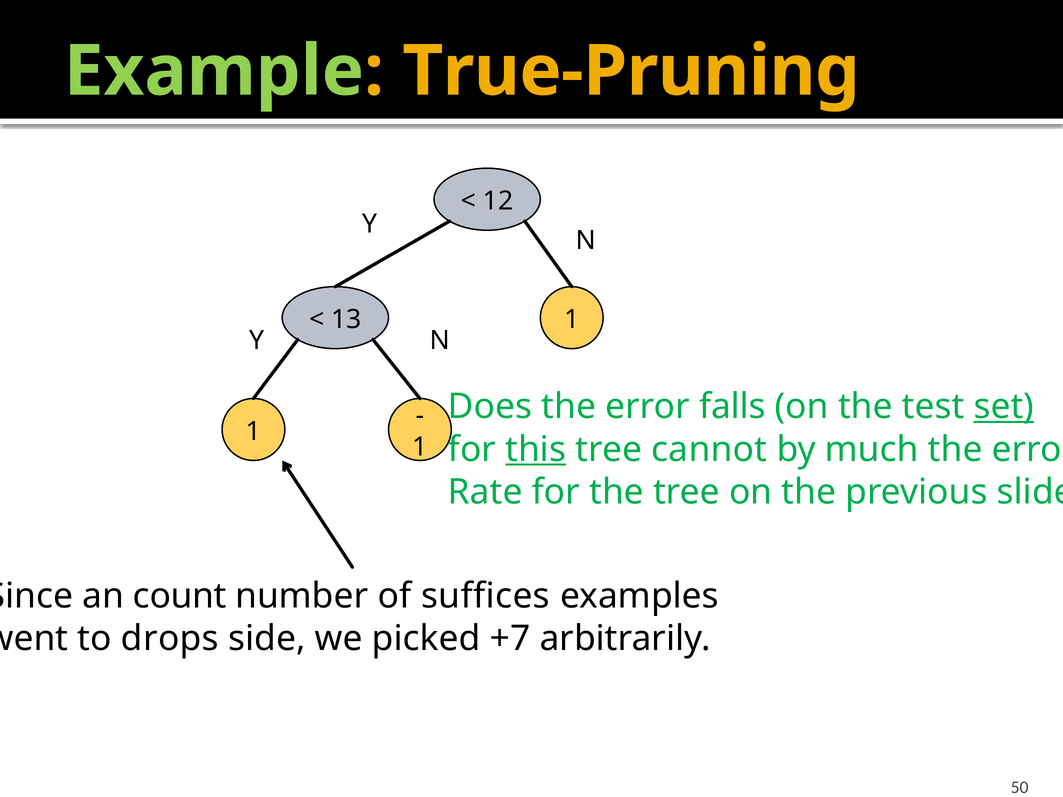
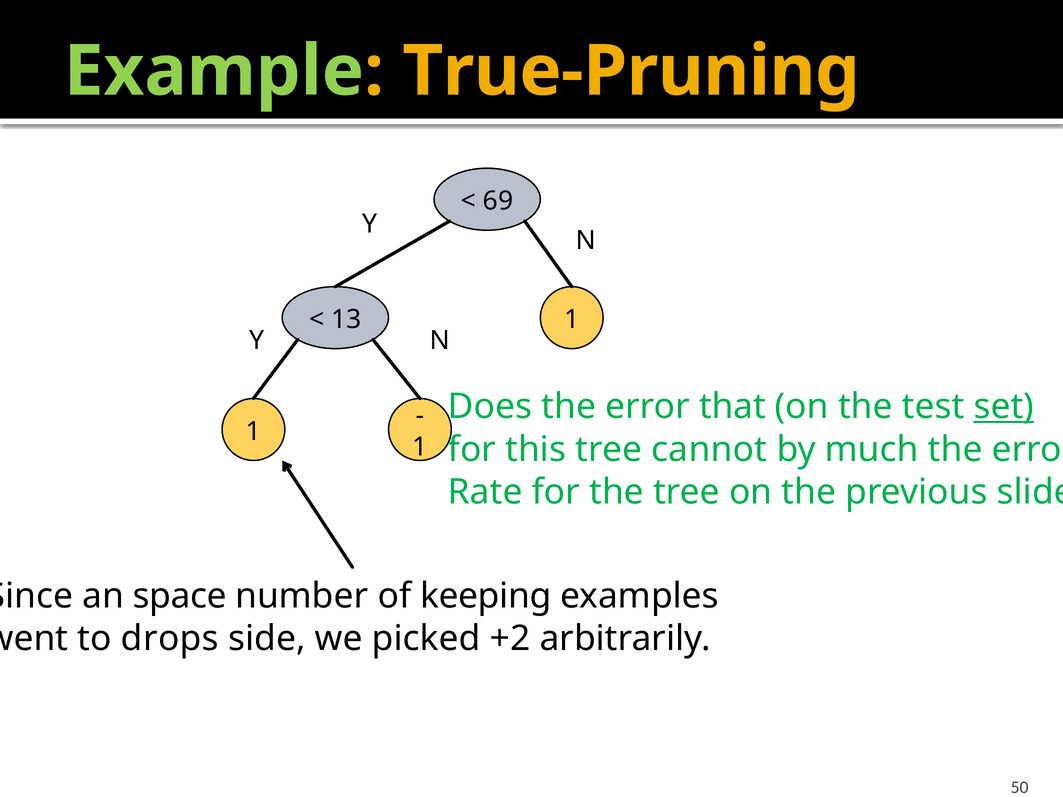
12: 12 -> 69
falls: falls -> that
this underline: present -> none
count: count -> space
suffices: suffices -> keeping
+7: +7 -> +2
